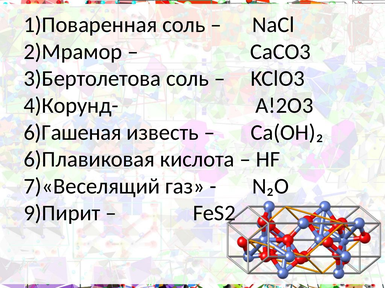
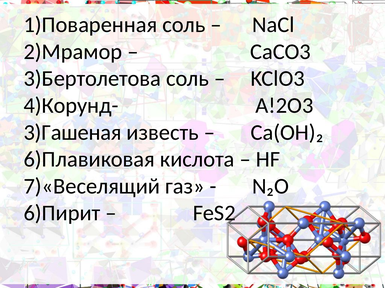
6)Гашеная: 6)Гашеная -> 3)Гашеная
9)Пирит: 9)Пирит -> 6)Пирит
